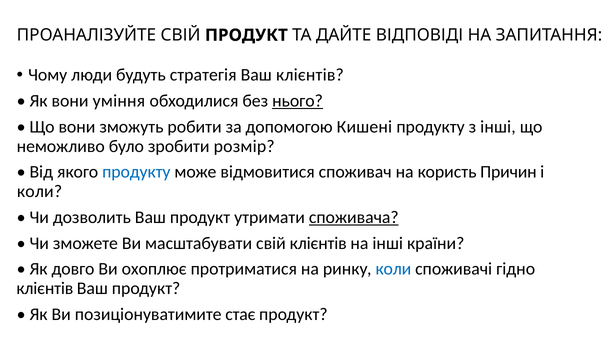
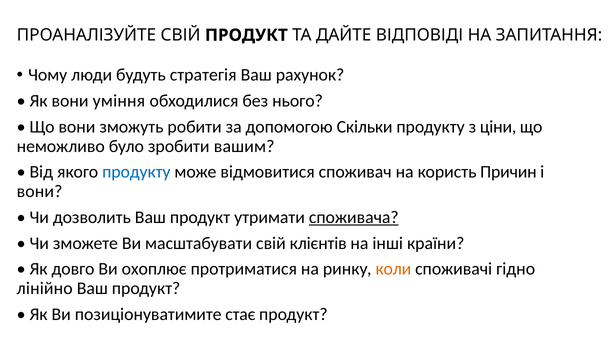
Ваш клієнтів: клієнтів -> рахунок
нього underline: present -> none
Кишені: Кишені -> Скільки
з інші: інші -> ціни
розмір: розмір -> вашим
коли at (40, 192): коли -> вони
коли at (393, 270) colour: blue -> orange
клієнтів at (45, 289): клієнтів -> лінійно
